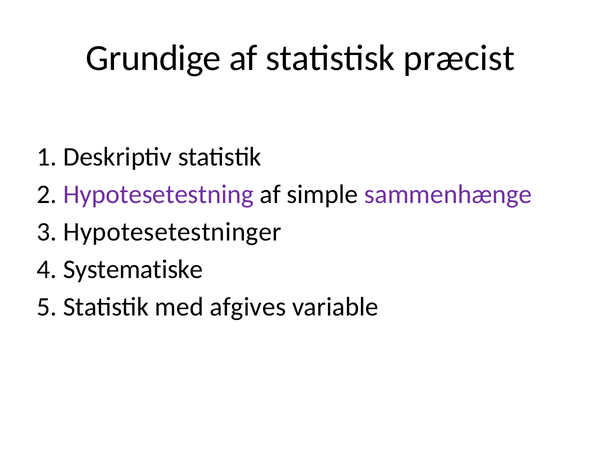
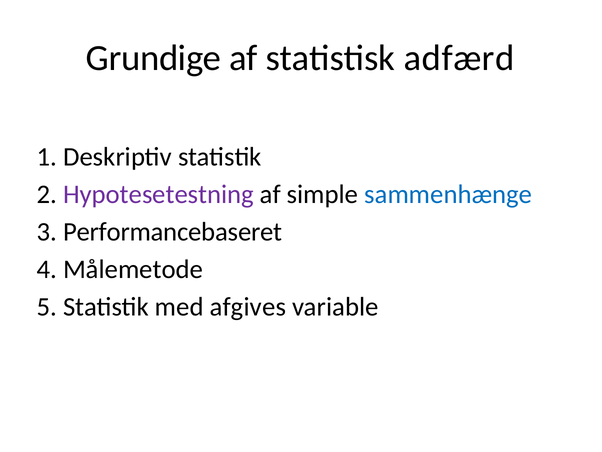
præcist: præcist -> adfærd
sammenhænge colour: purple -> blue
Hypotesetestninger: Hypotesetestninger -> Performancebaseret
Systematiske: Systematiske -> Målemetode
